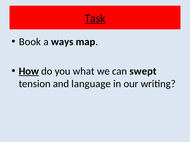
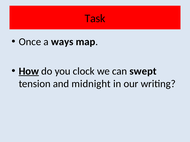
Task underline: present -> none
Book: Book -> Once
what: what -> clock
language: language -> midnight
